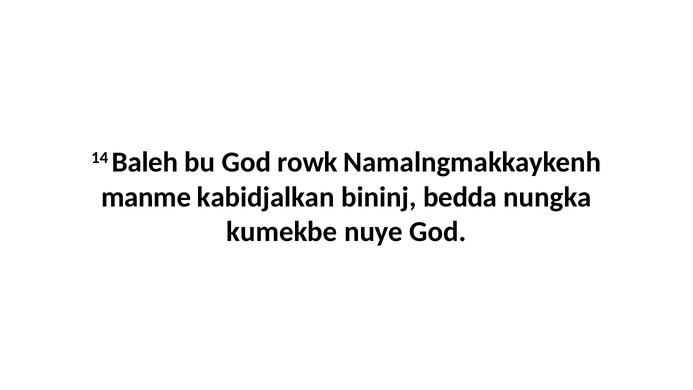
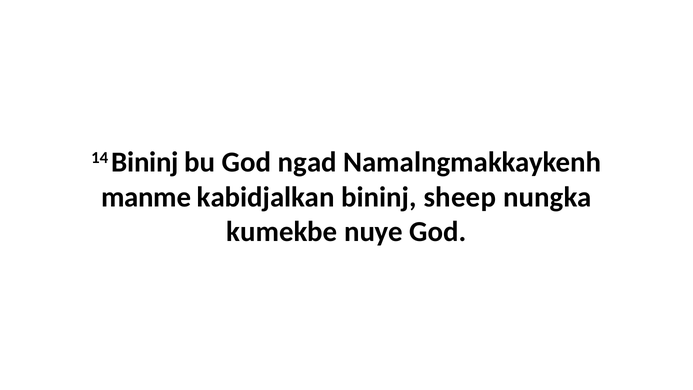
14 Baleh: Baleh -> Bininj
rowk: rowk -> ngad
bedda: bedda -> sheep
